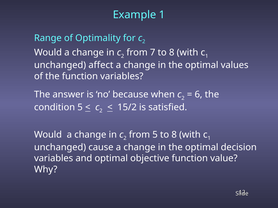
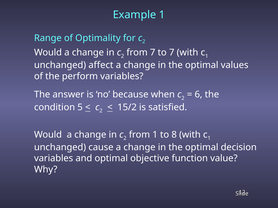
7 to 8: 8 -> 7
the function: function -> perform
from 5: 5 -> 1
